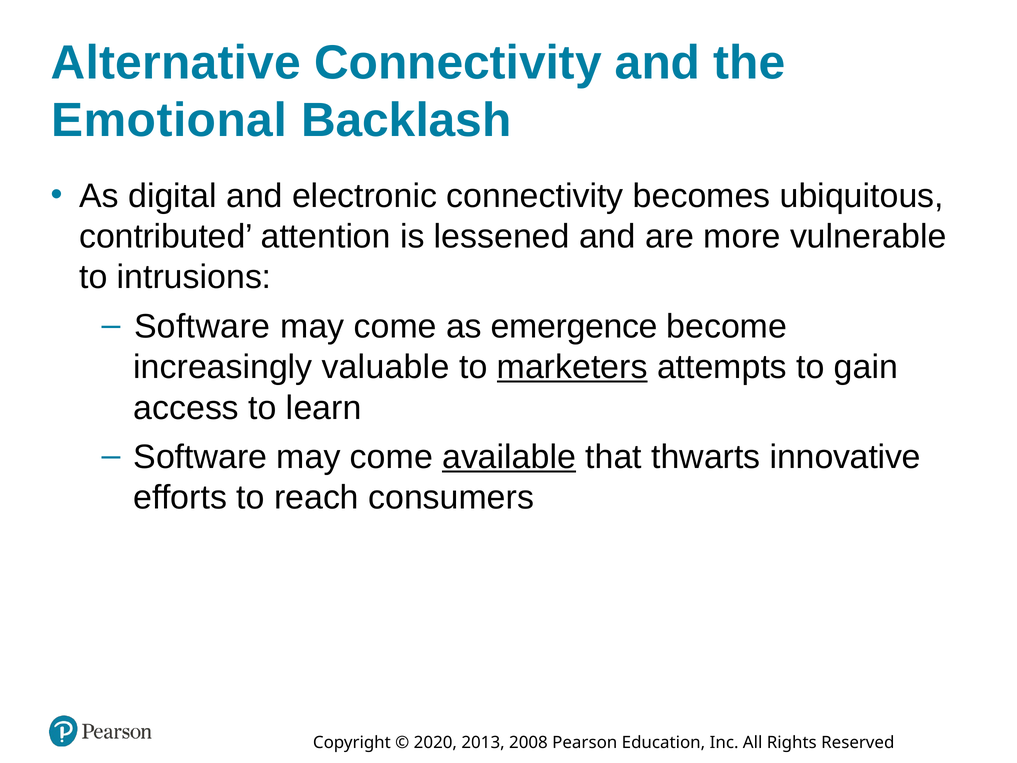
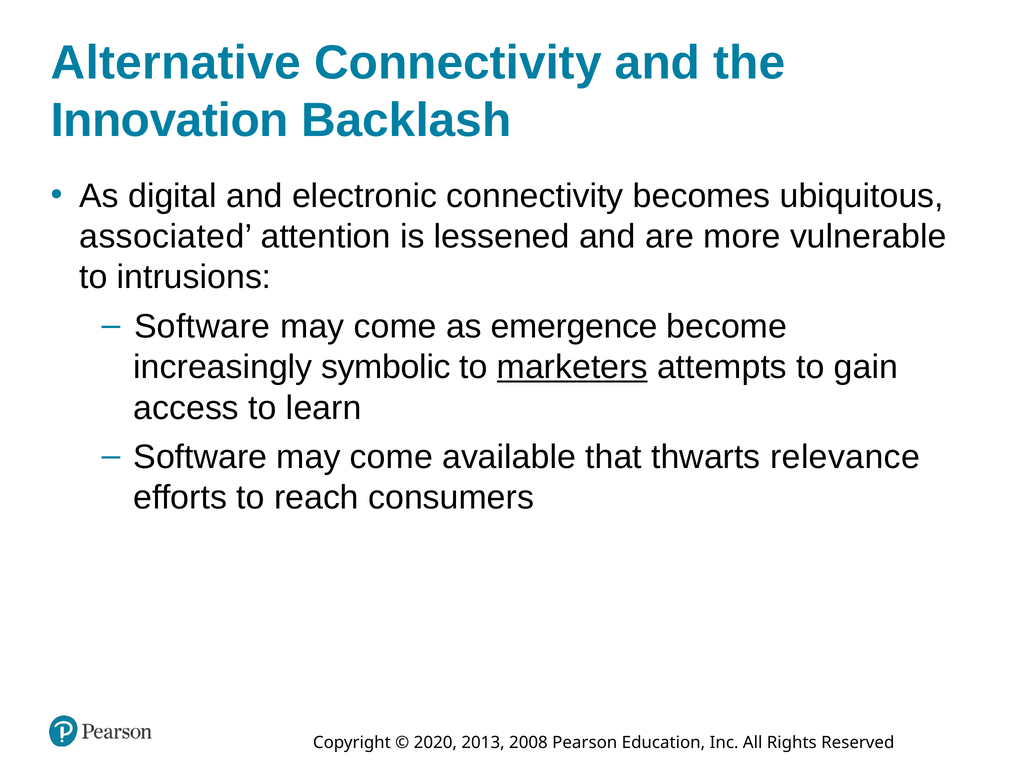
Emotional: Emotional -> Innovation
contributed: contributed -> associated
valuable: valuable -> symbolic
available underline: present -> none
innovative: innovative -> relevance
